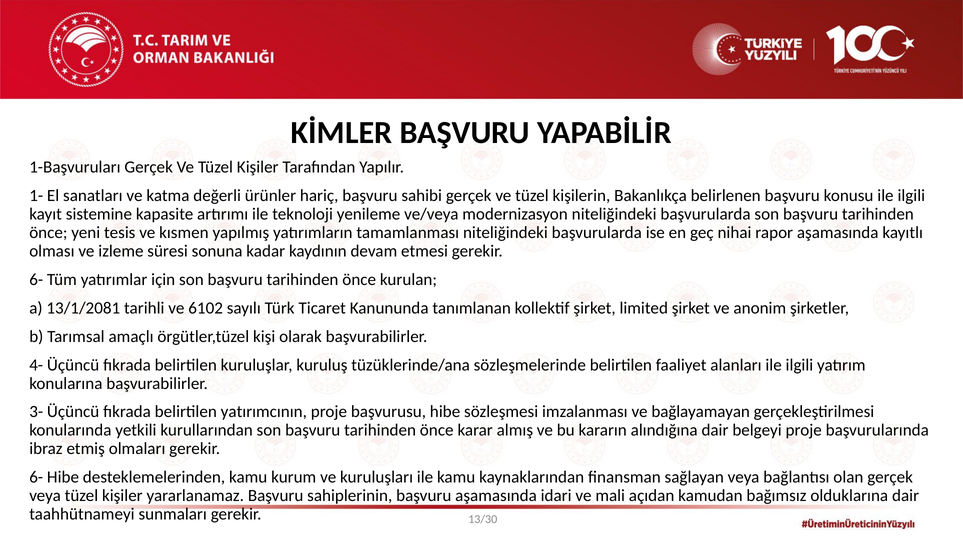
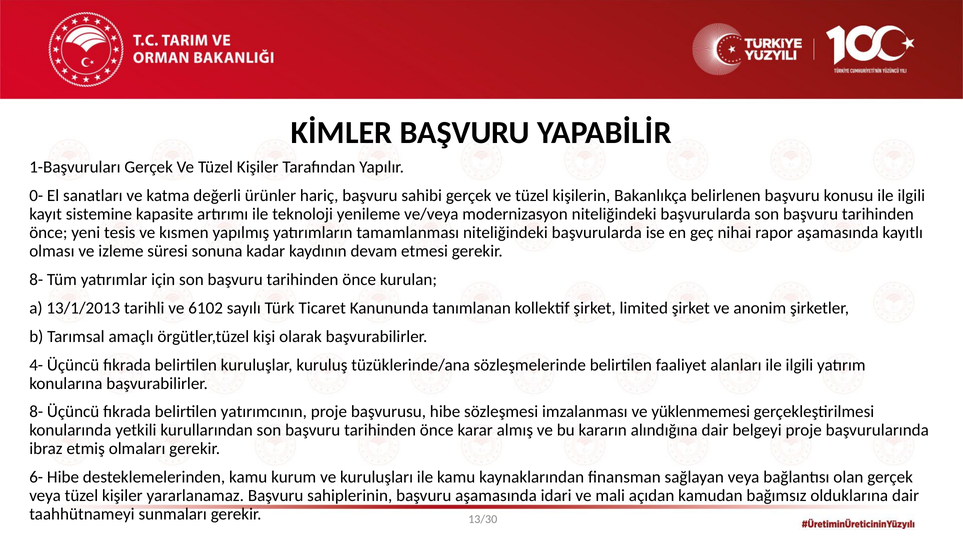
1-: 1- -> 0-
6- at (36, 279): 6- -> 8-
13/1/2081: 13/1/2081 -> 13/1/2013
3- at (36, 412): 3- -> 8-
bağlayamayan: bağlayamayan -> yüklenmemesi
